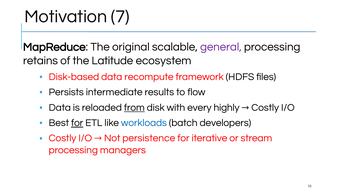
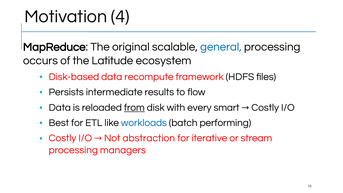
7: 7 -> 4
general colour: purple -> blue
retains: retains -> occurs
highly: highly -> smart
for at (77, 123) underline: present -> none
developers: developers -> performing
persistence: persistence -> abstraction
